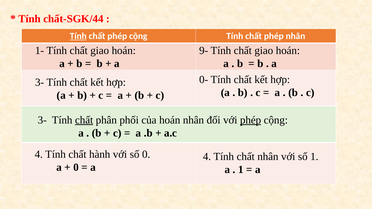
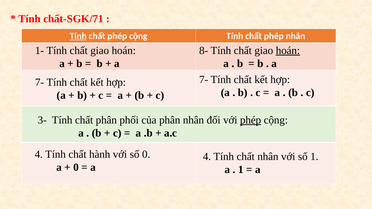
chất-SGK/44: chất-SGK/44 -> chất-SGK/71
9-: 9- -> 8-
hoán at (288, 51) underline: none -> present
0- at (204, 80): 0- -> 7-
3- at (40, 83): 3- -> 7-
chất at (84, 120) underline: present -> none
của hoán: hoán -> phân
